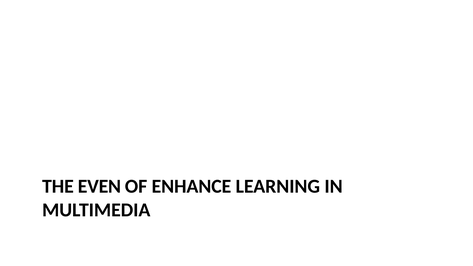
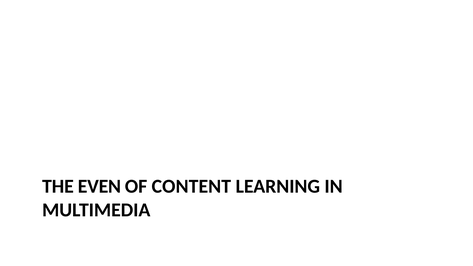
ENHANCE: ENHANCE -> CONTENT
